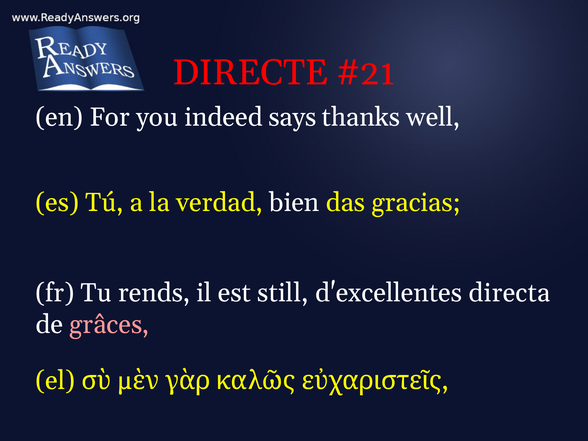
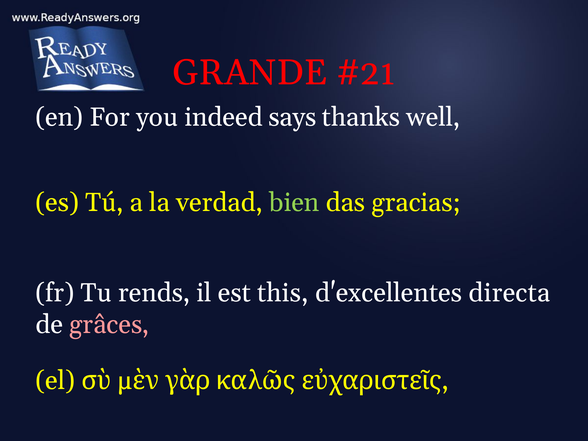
DIRECTE: DIRECTE -> GRANDE
bien colour: white -> light green
still: still -> this
